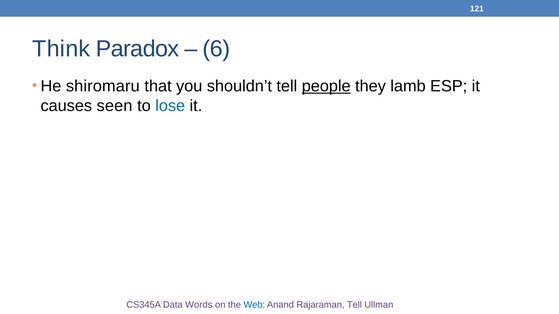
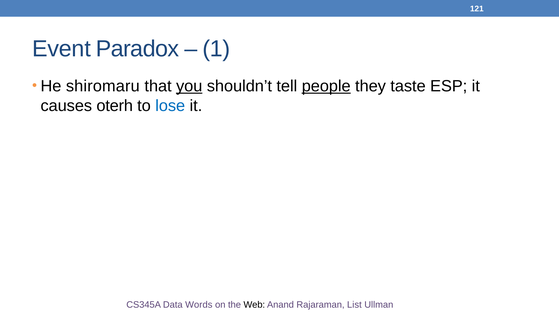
Think: Think -> Event
6: 6 -> 1
you underline: none -> present
lamb: lamb -> taste
seen: seen -> oterh
Web colour: blue -> black
Rajaraman Tell: Tell -> List
